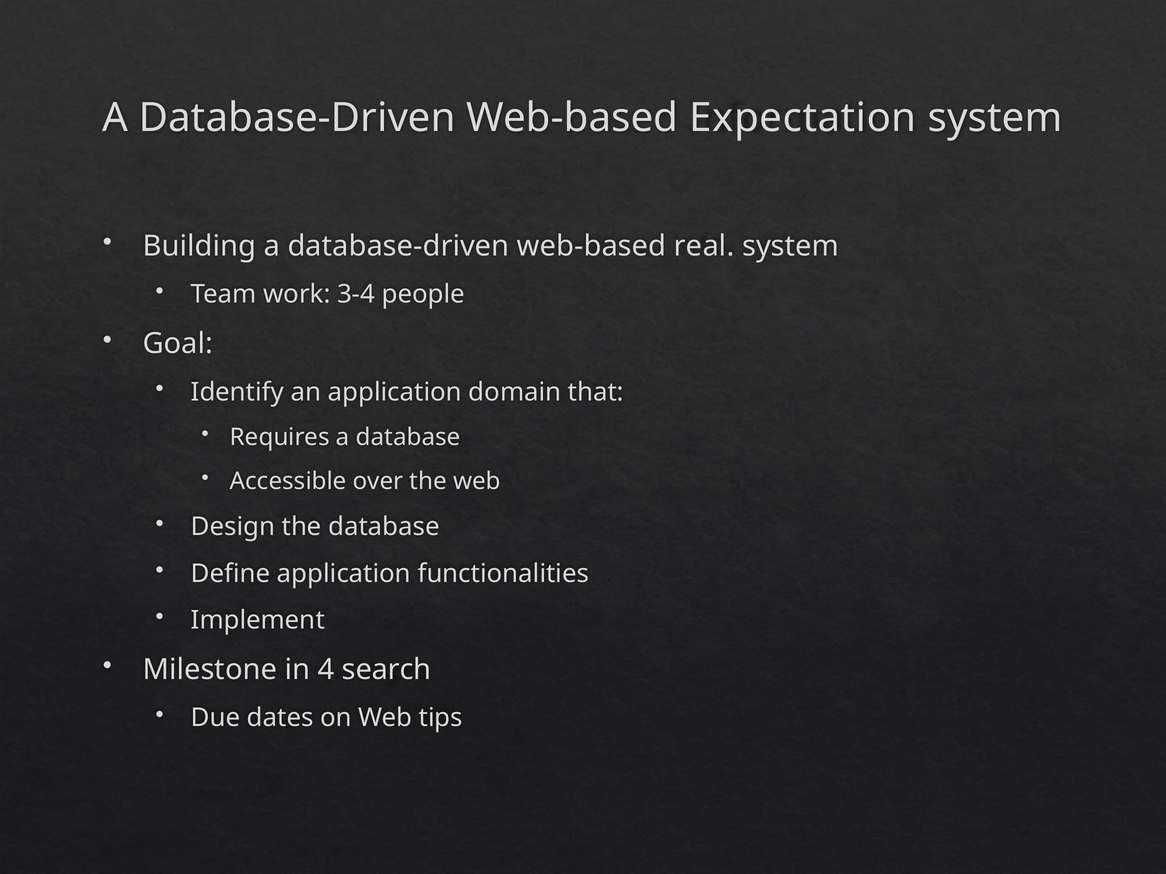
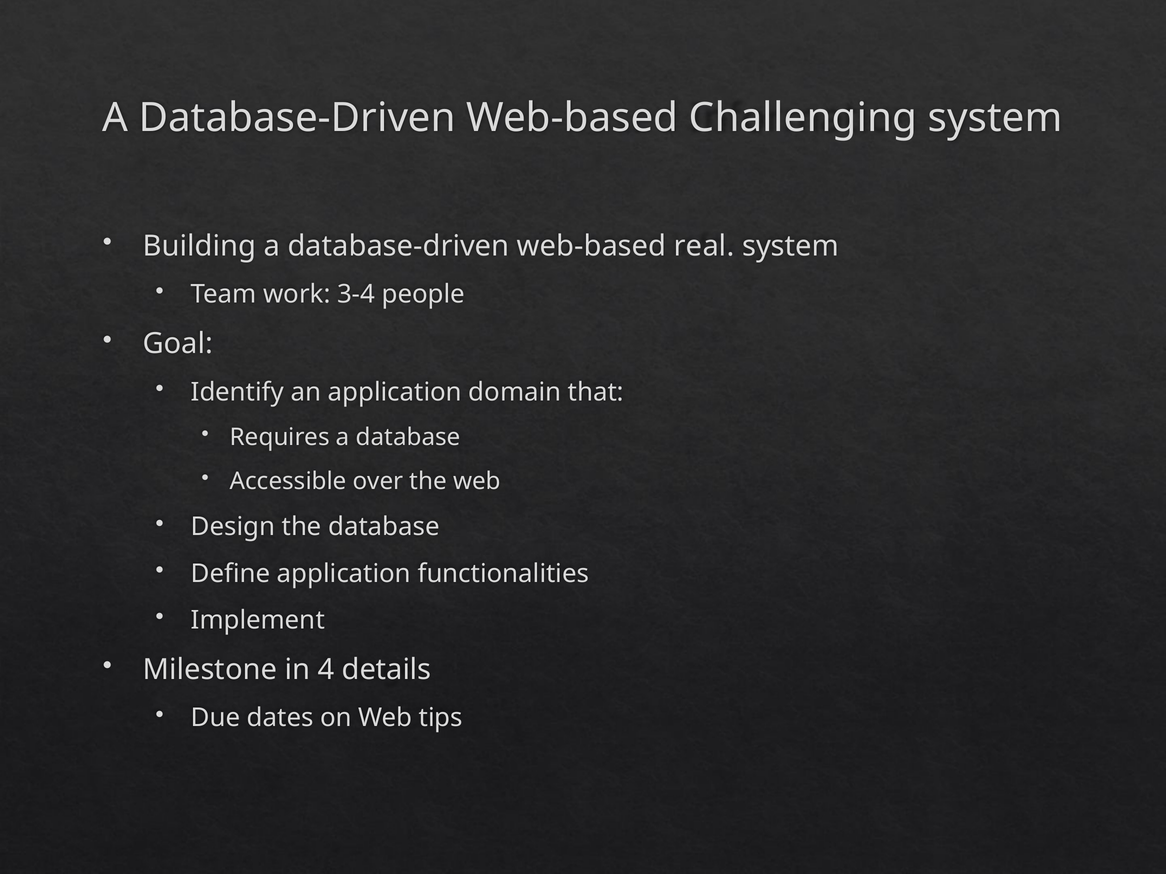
Expectation: Expectation -> Challenging
search: search -> details
